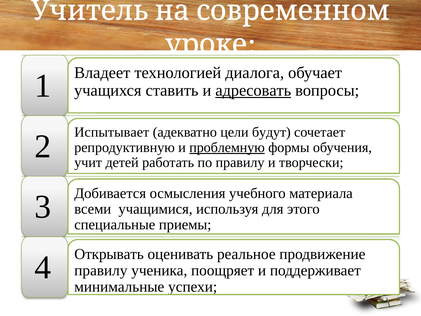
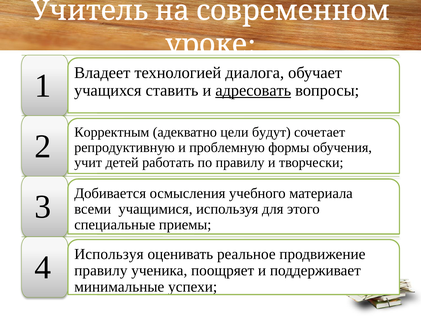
Испытывает: Испытывает -> Корректным
проблемную underline: present -> none
4 Открывать: Открывать -> Используя
